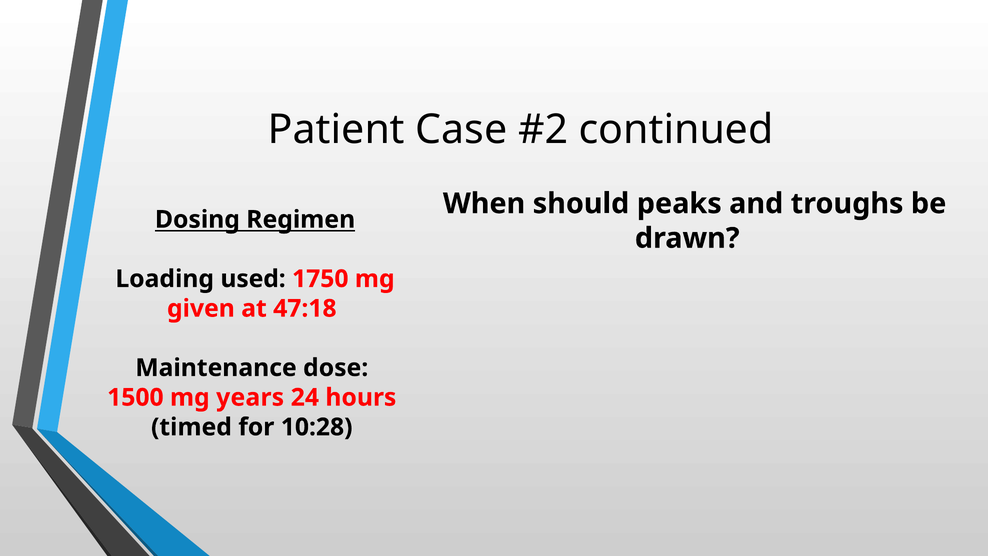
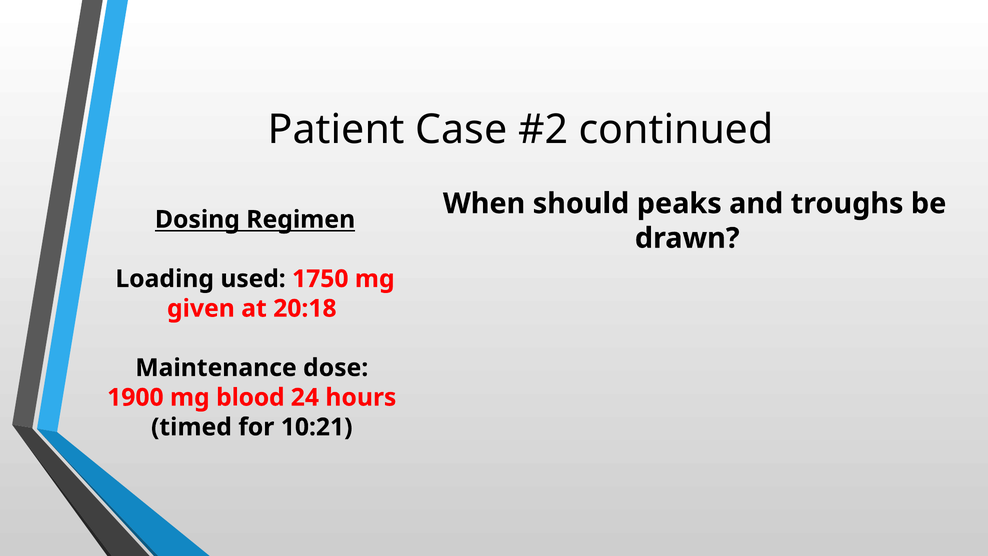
47:18: 47:18 -> 20:18
1500: 1500 -> 1900
years: years -> blood
10:28: 10:28 -> 10:21
